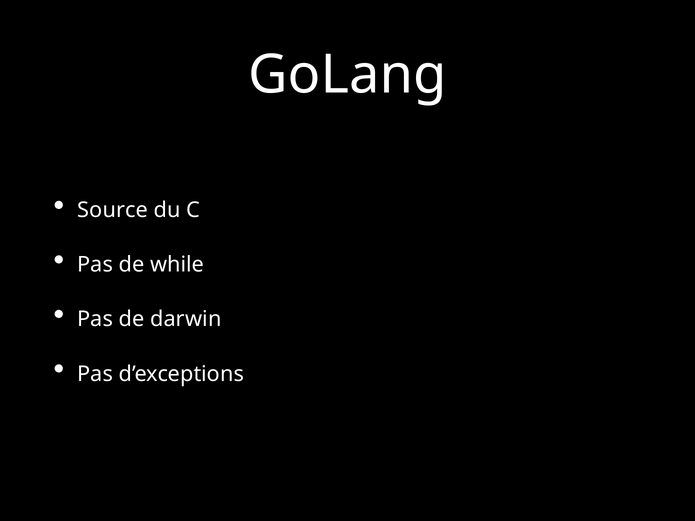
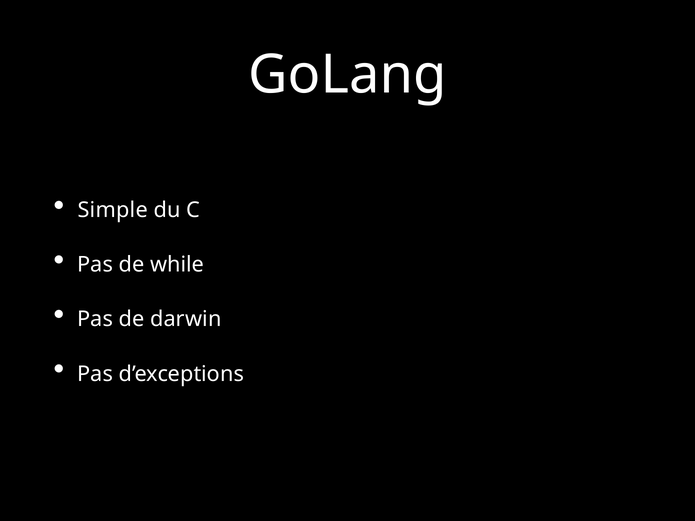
Source: Source -> Simple
